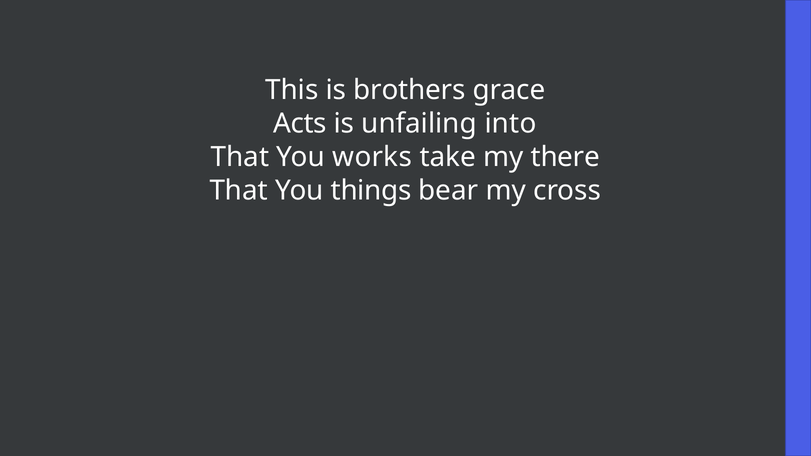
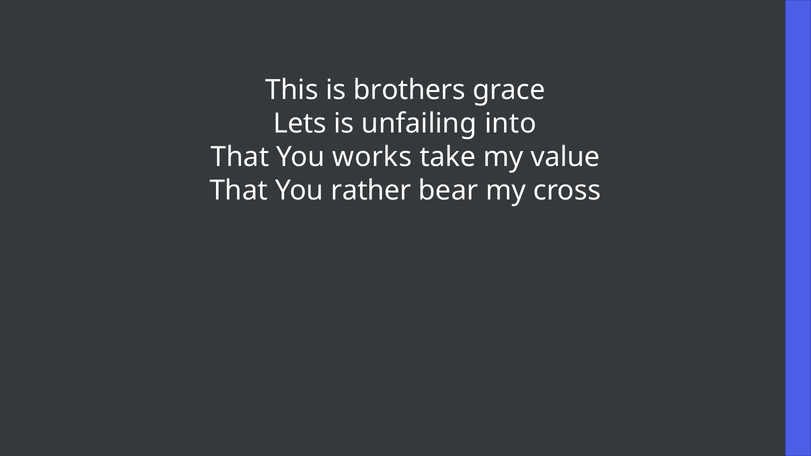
Acts: Acts -> Lets
there: there -> value
things: things -> rather
